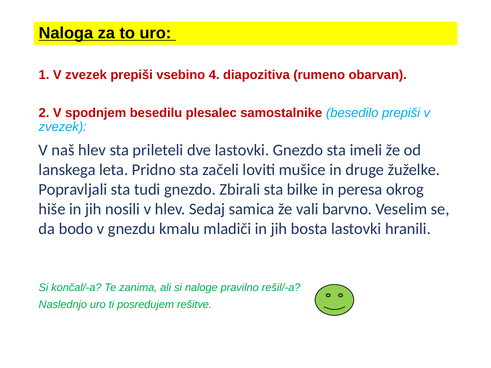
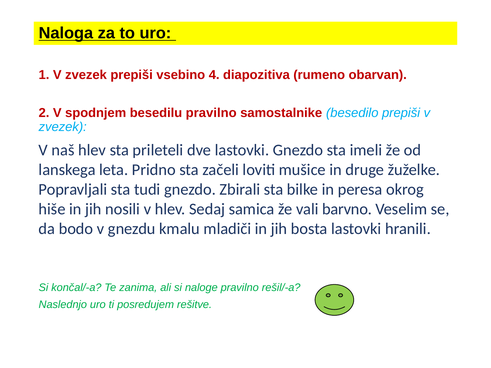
besedilu plesalec: plesalec -> pravilno
